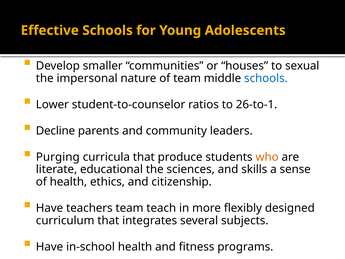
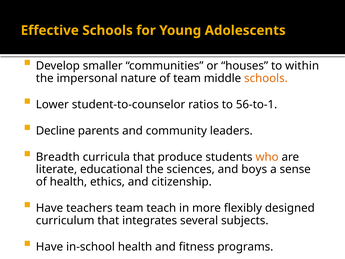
sexual: sexual -> within
schools at (266, 78) colour: blue -> orange
26-to-1: 26-to-1 -> 56-to-1
Purging: Purging -> Breadth
skills: skills -> boys
